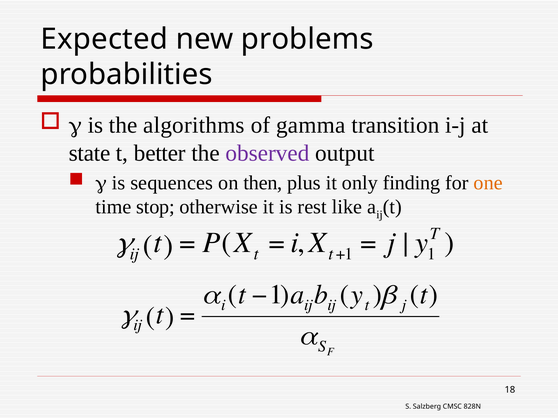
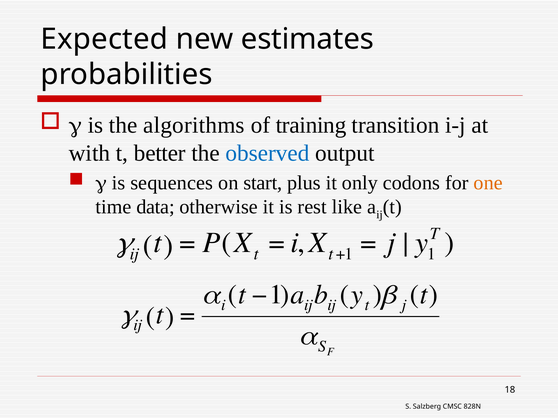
problems: problems -> estimates
gamma: gamma -> training
state: state -> with
observed colour: purple -> blue
then: then -> start
finding: finding -> codons
stop: stop -> data
